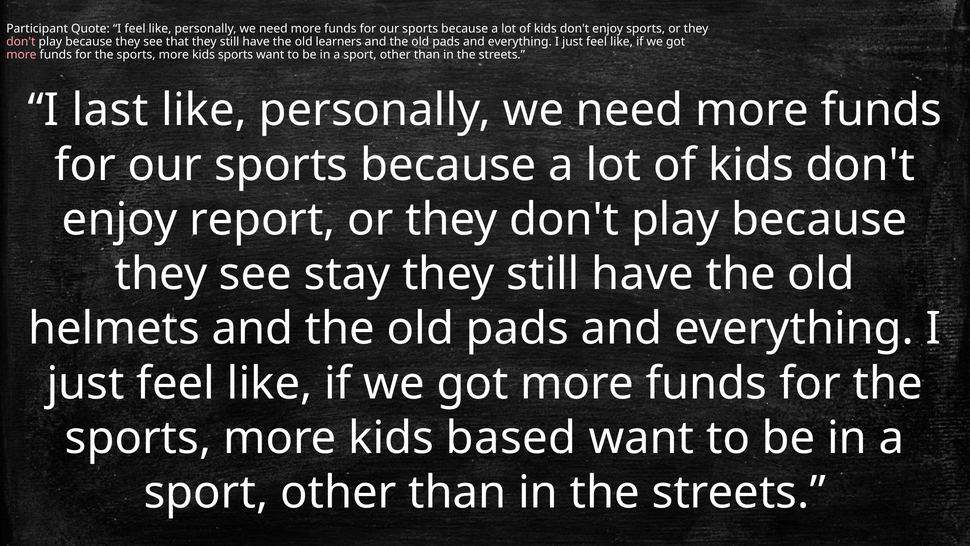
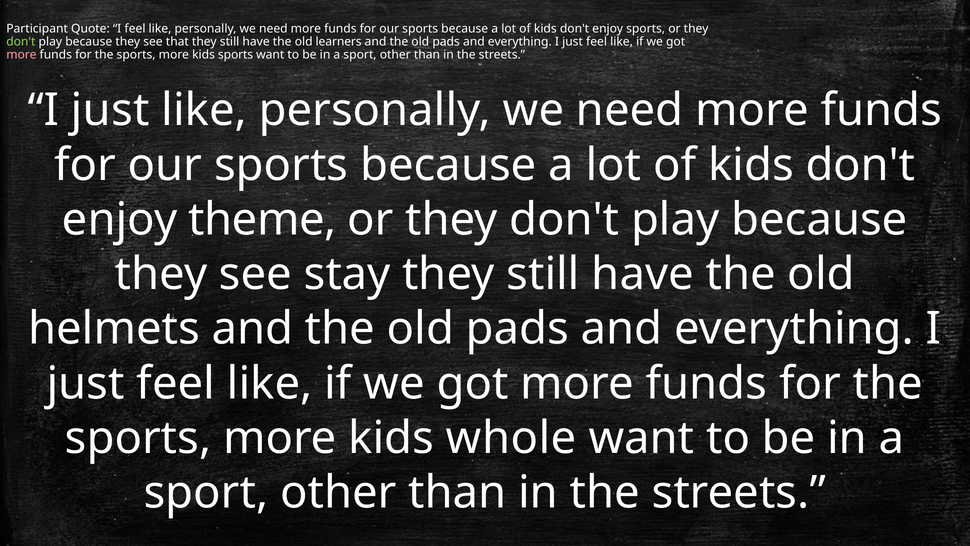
don't at (21, 42) colour: pink -> light green
last at (110, 110): last -> just
report: report -> theme
based: based -> whole
